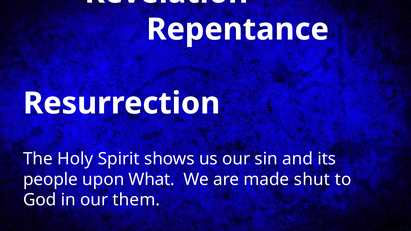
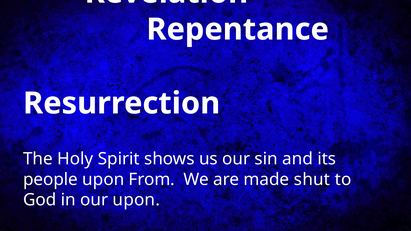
What: What -> From
our them: them -> upon
